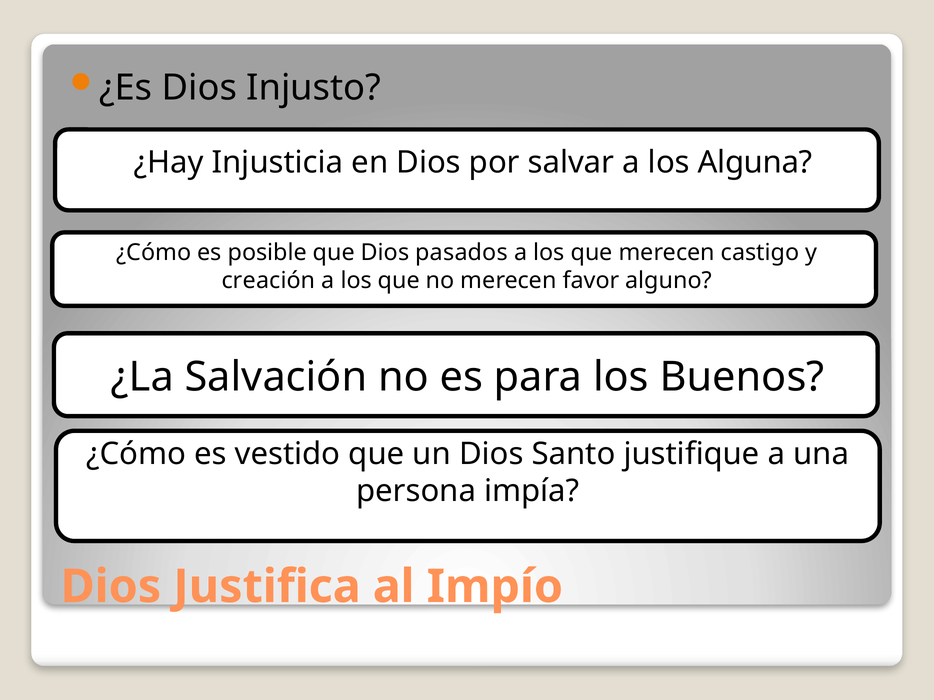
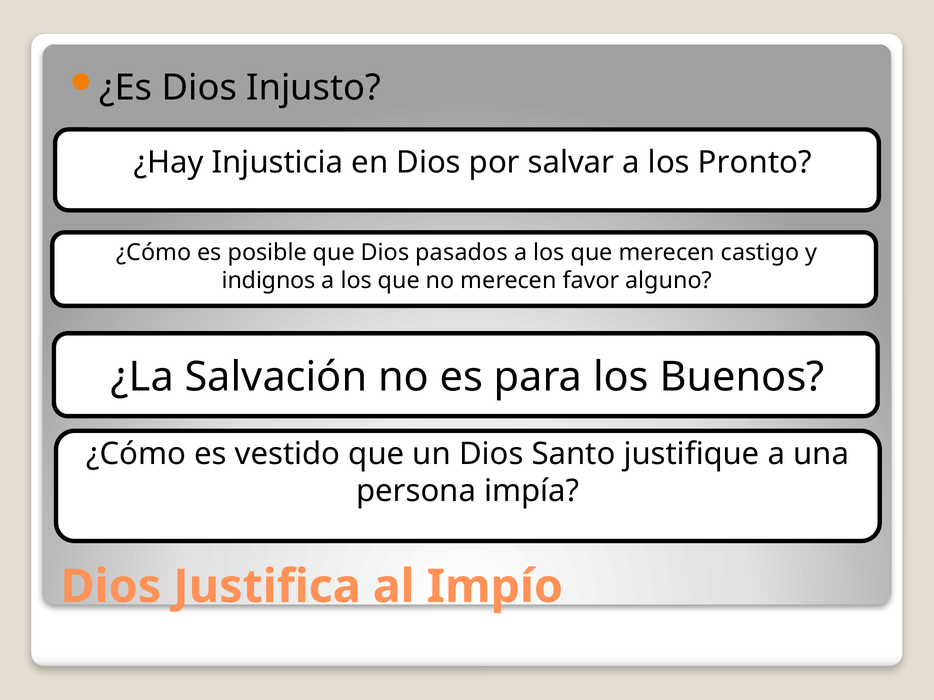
Alguna: Alguna -> Pronto
creación: creación -> indignos
